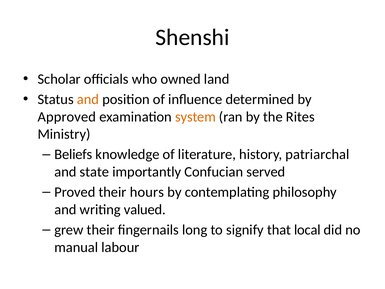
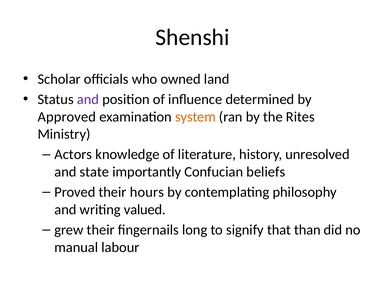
and at (88, 99) colour: orange -> purple
Beliefs: Beliefs -> Actors
patriarchal: patriarchal -> unresolved
served: served -> beliefs
local: local -> than
